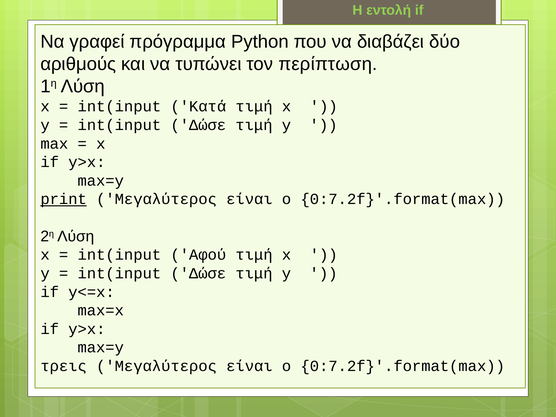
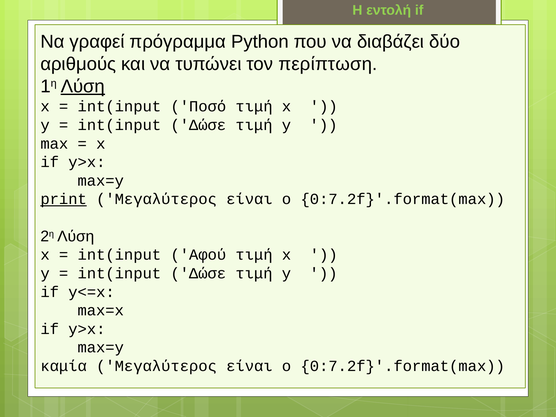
Λύση at (83, 86) underline: none -> present
Κατά: Κατά -> Ποσό
τρεις: τρεις -> καμία
